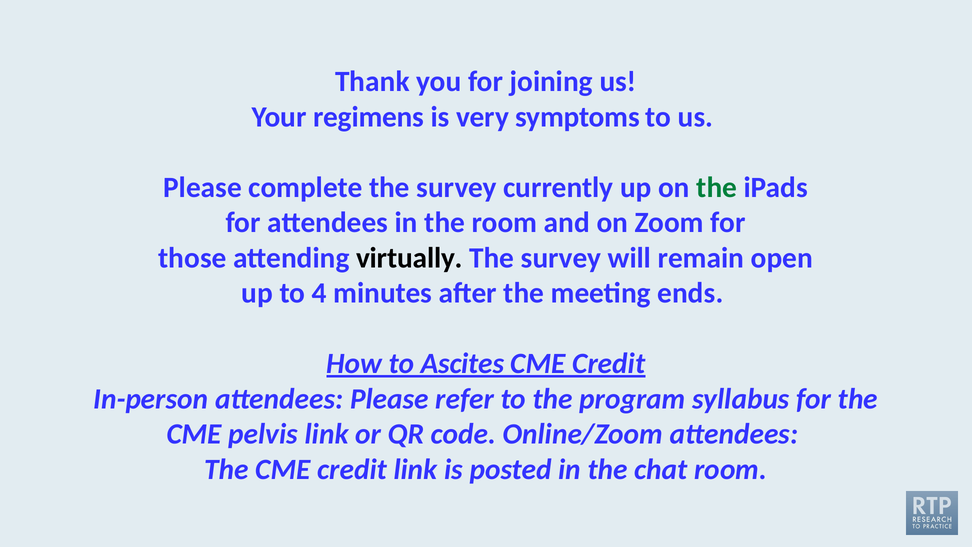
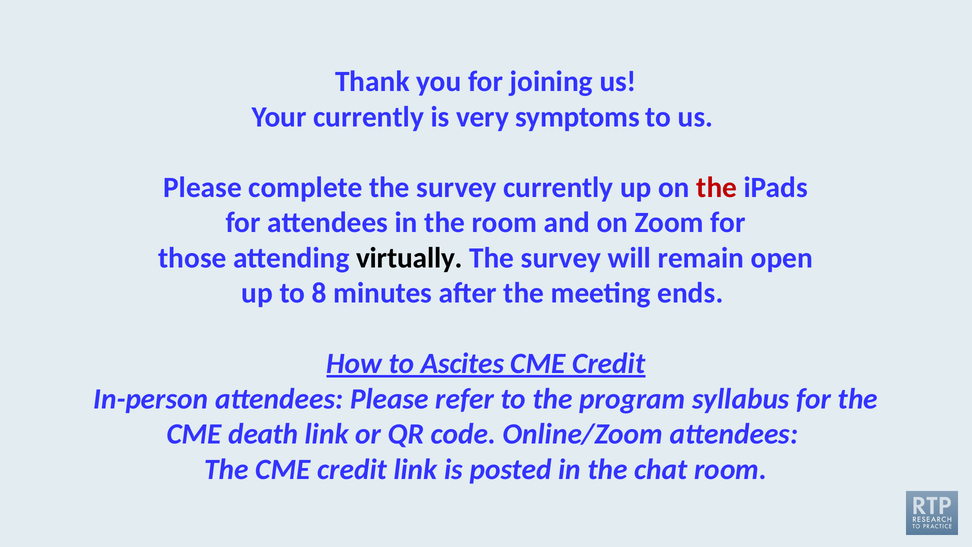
Your regimens: regimens -> currently
the at (717, 187) colour: green -> red
4: 4 -> 8
pelvis: pelvis -> death
